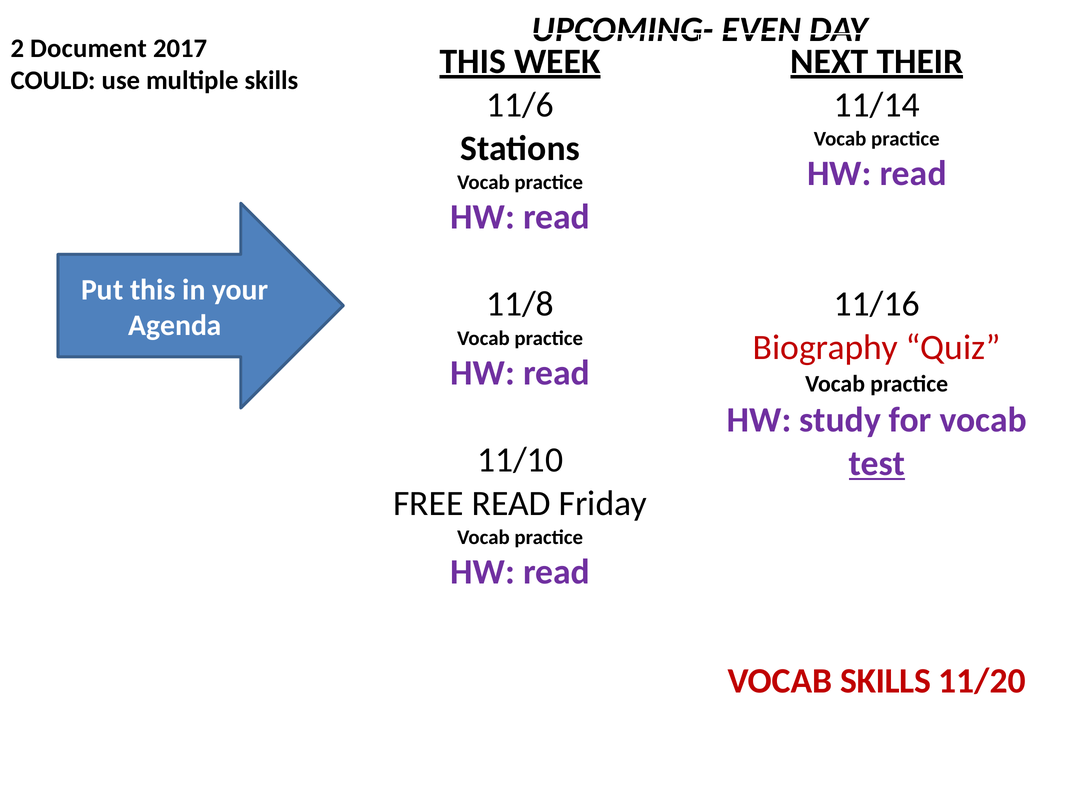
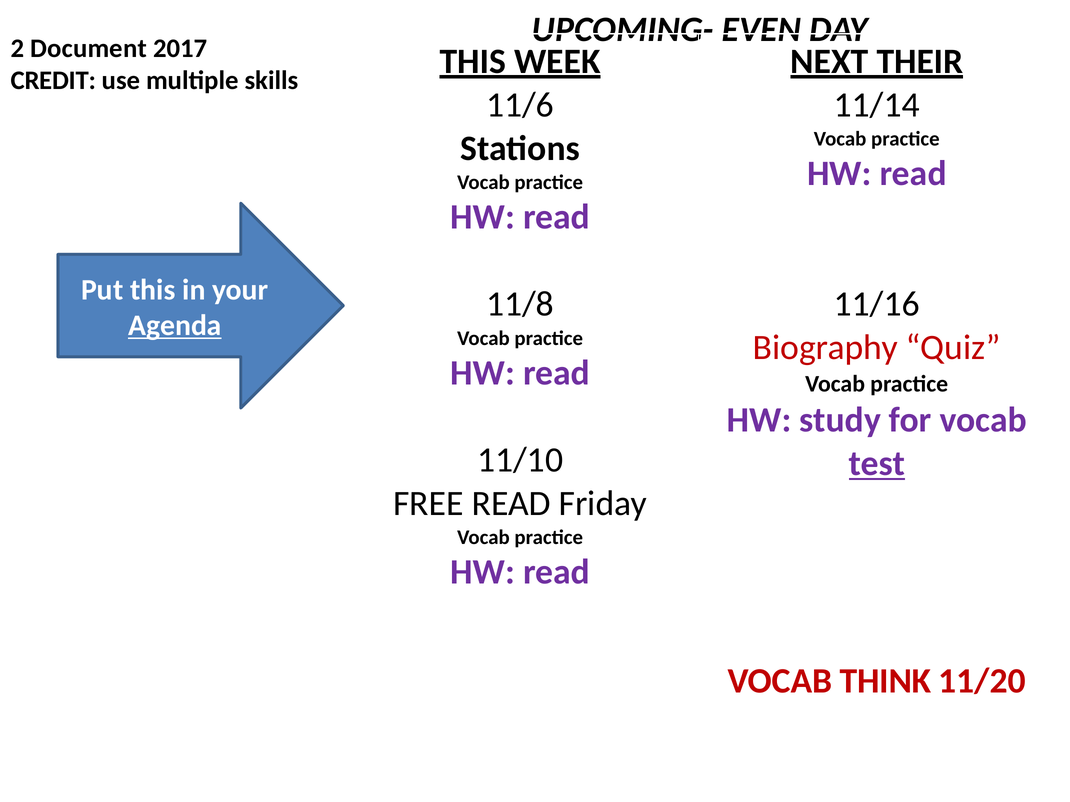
COULD: COULD -> CREDIT
Agenda underline: none -> present
VOCAB SKILLS: SKILLS -> THINK
